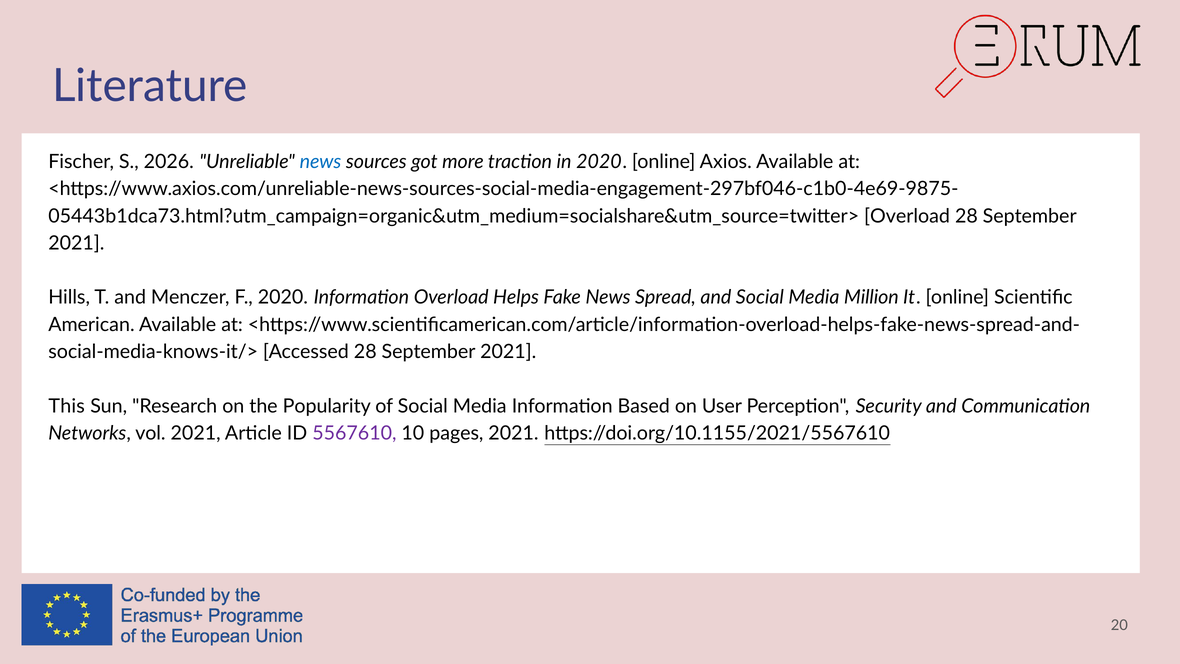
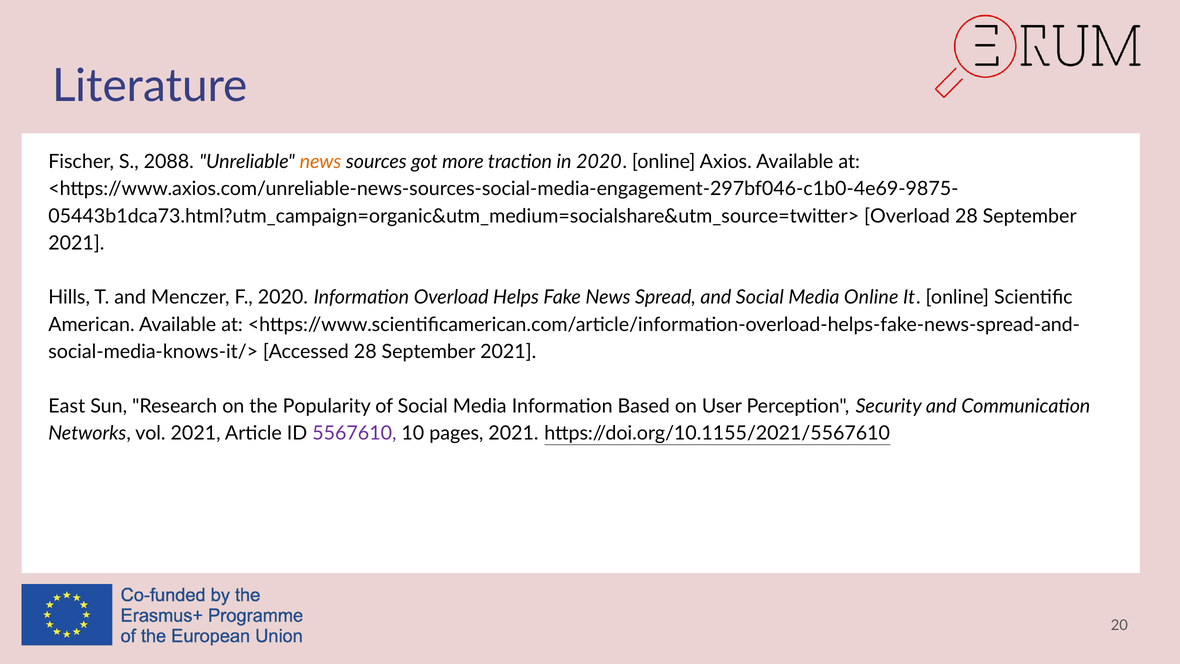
2026: 2026 -> 2088
news at (321, 162) colour: blue -> orange
Media Million: Million -> Online
This: This -> East
